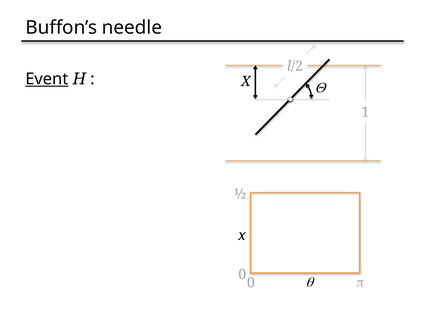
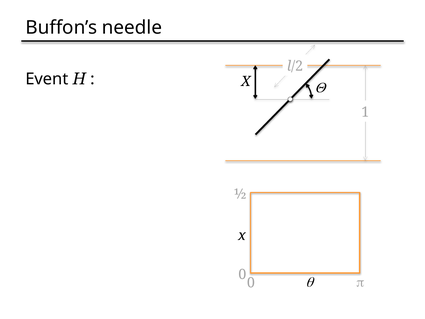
Event underline: present -> none
